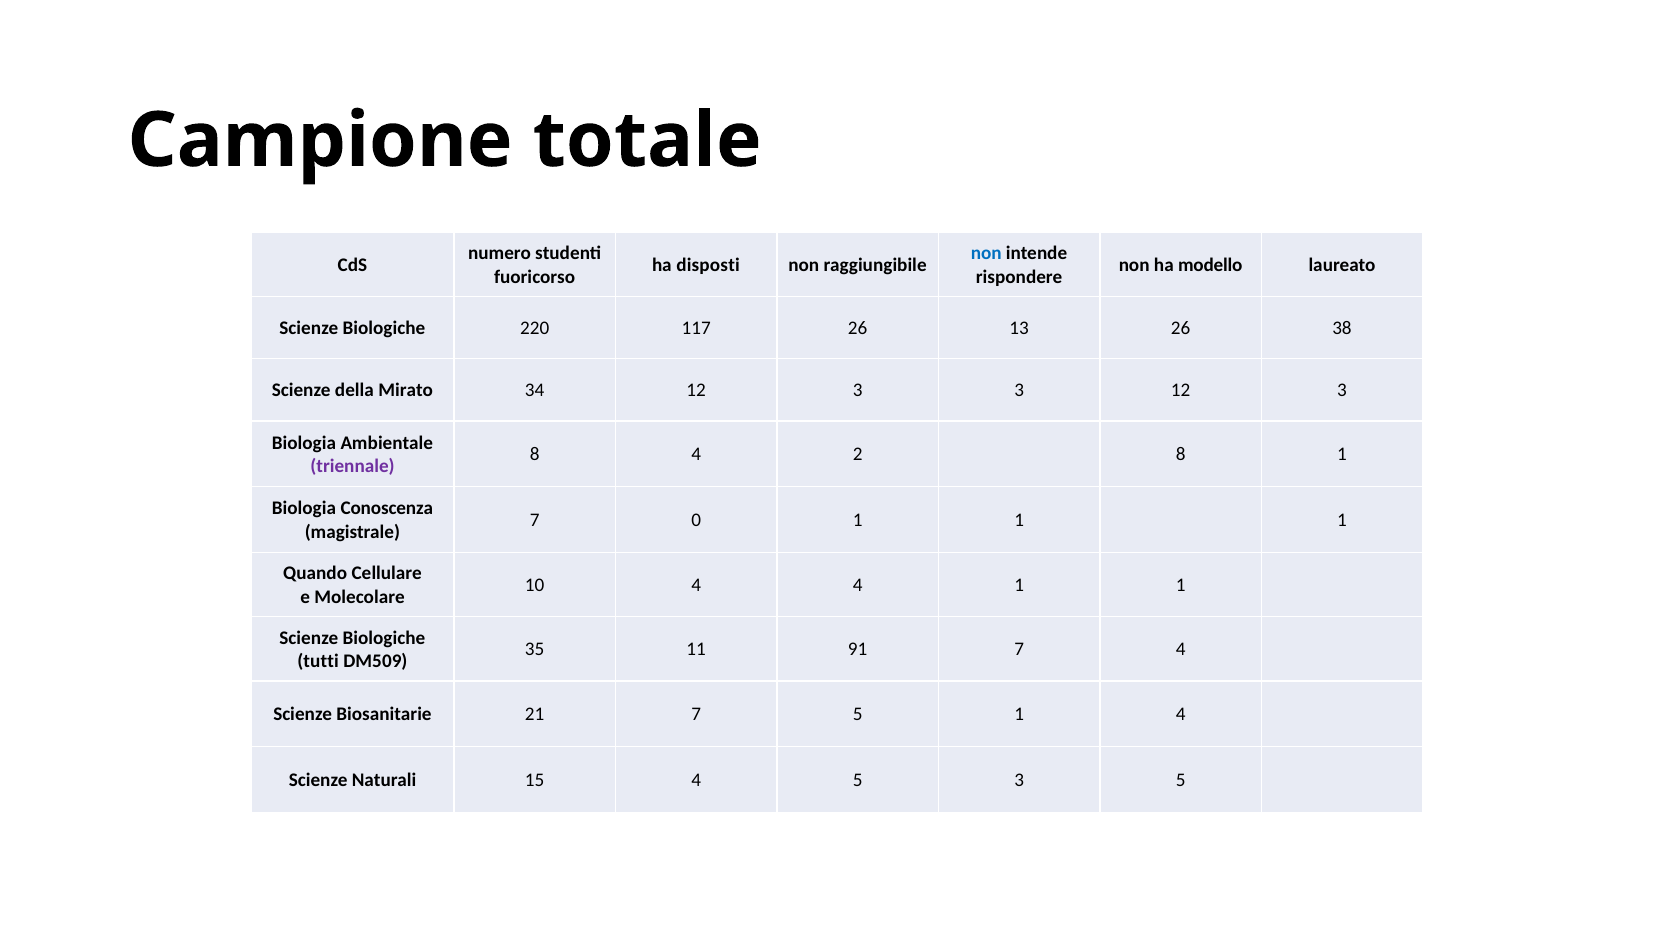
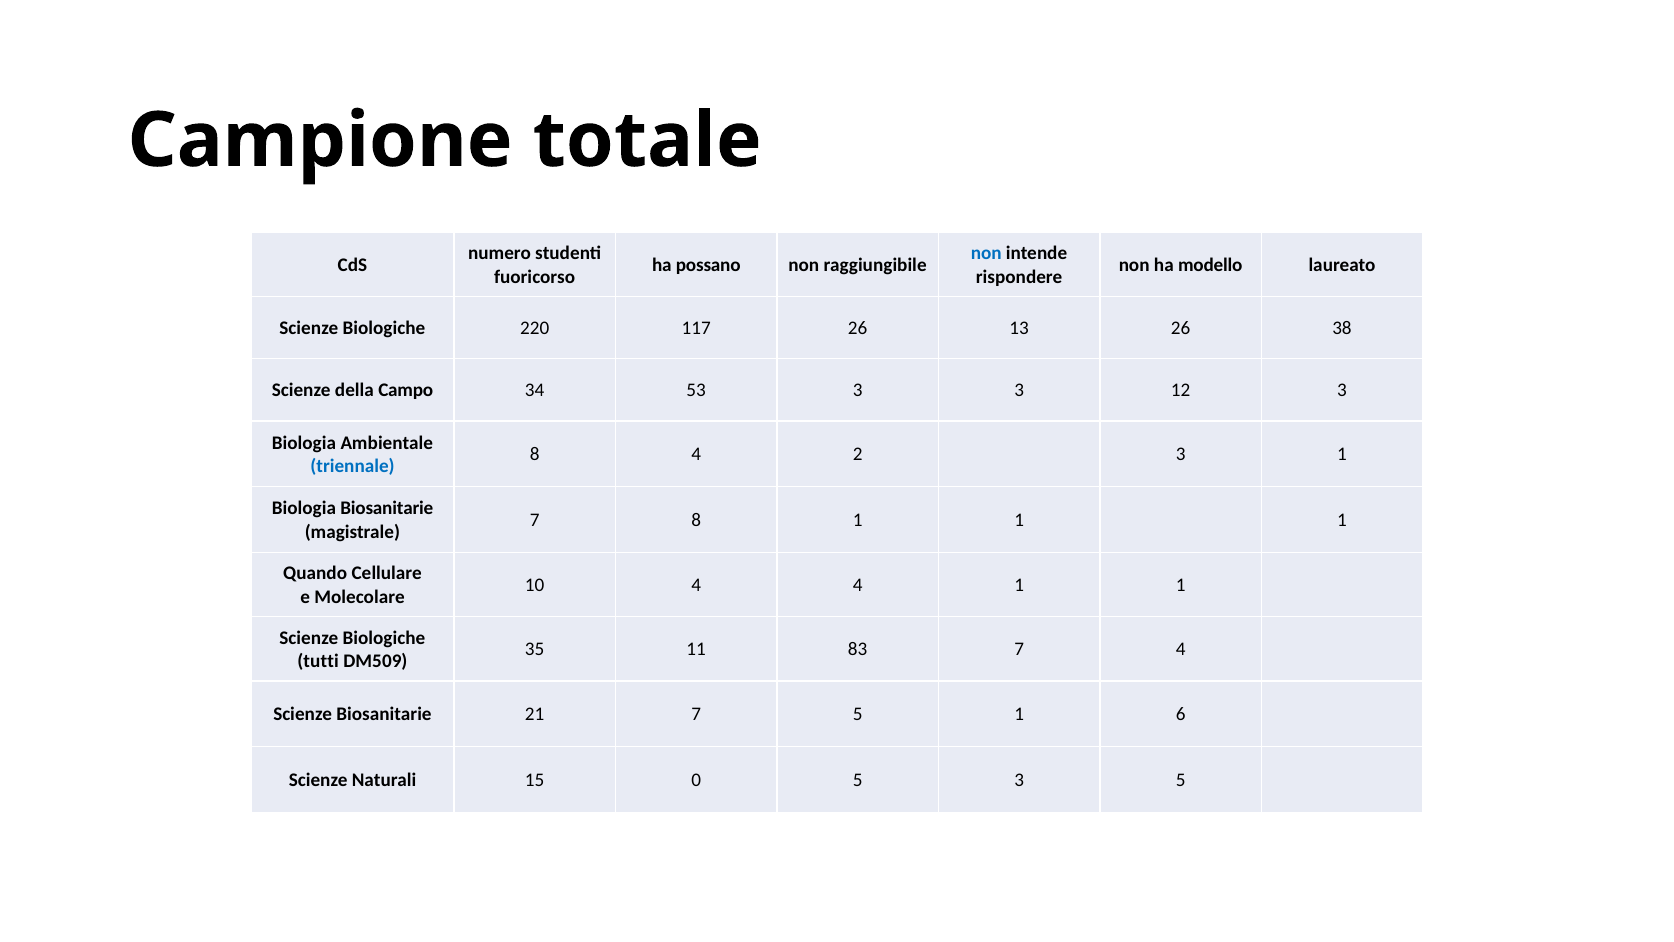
disposti: disposti -> possano
Mirato: Mirato -> Campo
34 12: 12 -> 53
2 8: 8 -> 3
triennale colour: purple -> blue
Biologia Conoscenza: Conoscenza -> Biosanitarie
7 0: 0 -> 8
91: 91 -> 83
1 4: 4 -> 6
15 4: 4 -> 0
